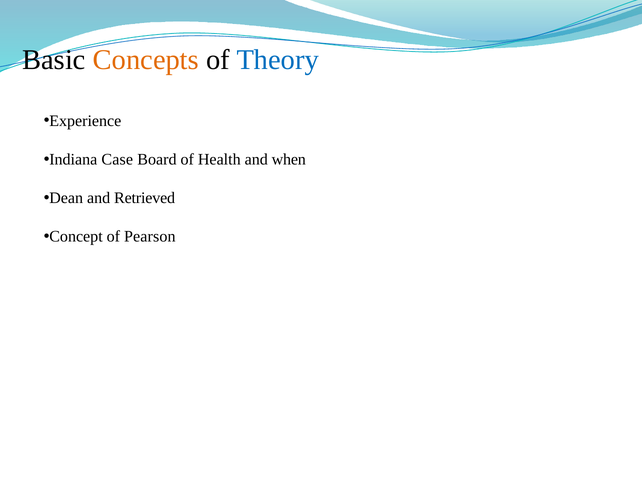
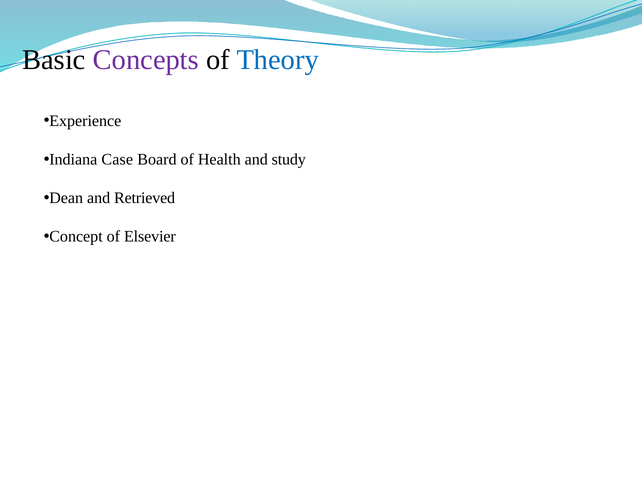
Concepts colour: orange -> purple
when: when -> study
Pearson: Pearson -> Elsevier
